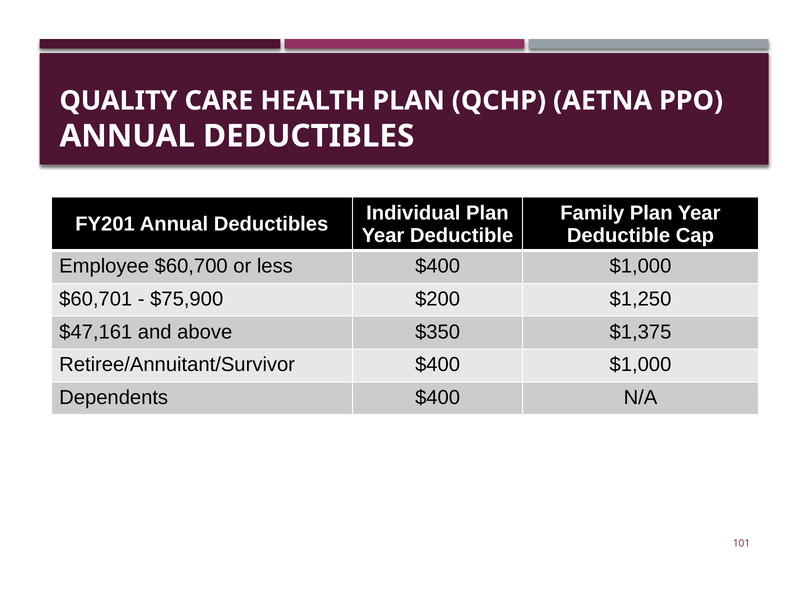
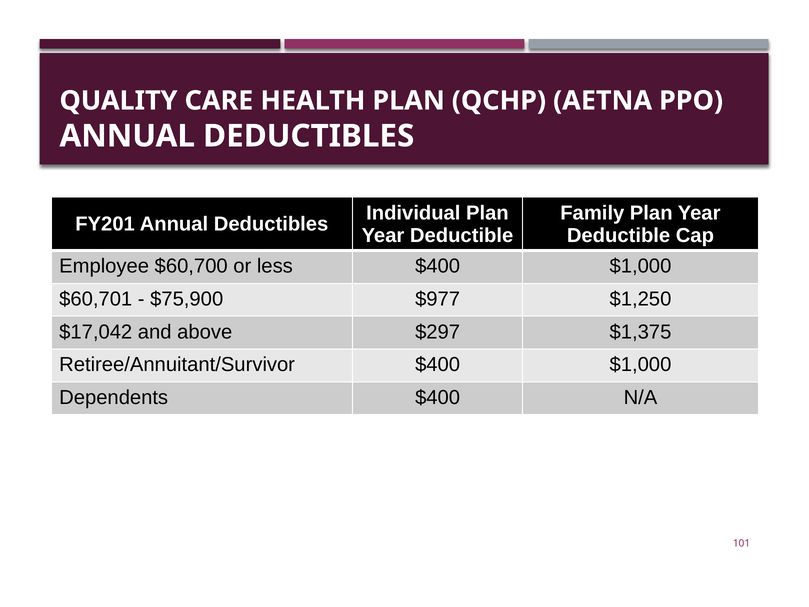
$200: $200 -> $977
$47,161: $47,161 -> $17,042
$350: $350 -> $297
